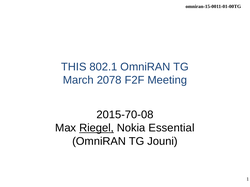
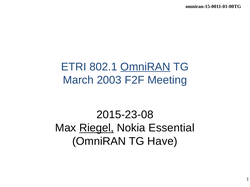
THIS: THIS -> ETRI
OmniRAN at (145, 67) underline: none -> present
2078: 2078 -> 2003
2015-70-08: 2015-70-08 -> 2015-23-08
Jouni: Jouni -> Have
